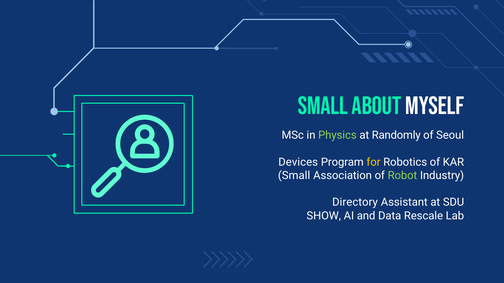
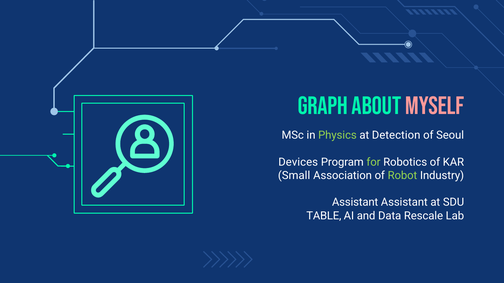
Small at (323, 106): Small -> Graph
myself colour: white -> pink
Randomly: Randomly -> Detection
for colour: yellow -> light green
Directory at (355, 203): Directory -> Assistant
SHOW: SHOW -> TABLE
